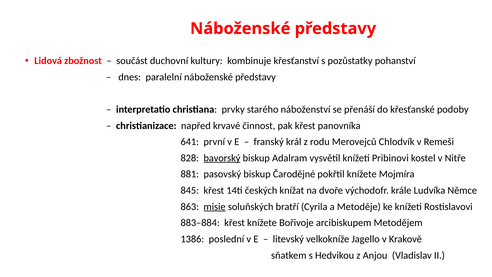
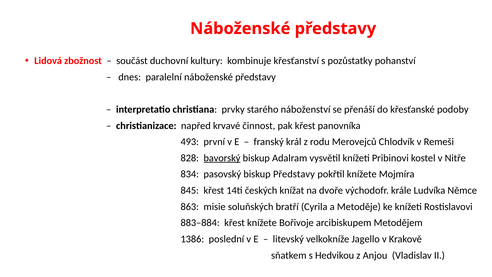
641: 641 -> 493
881: 881 -> 834
biskup Čarodějné: Čarodějné -> Představy
misie underline: present -> none
